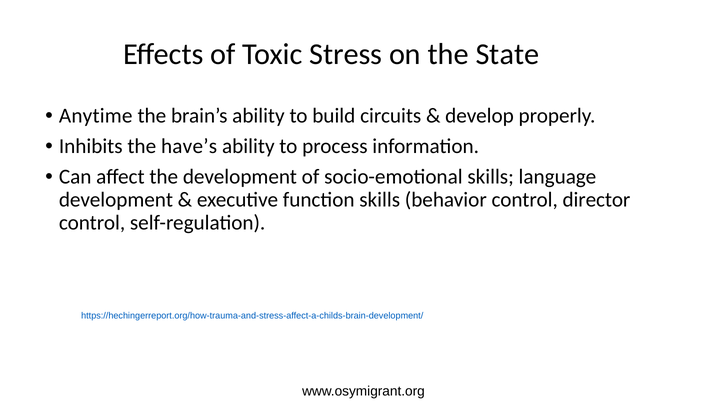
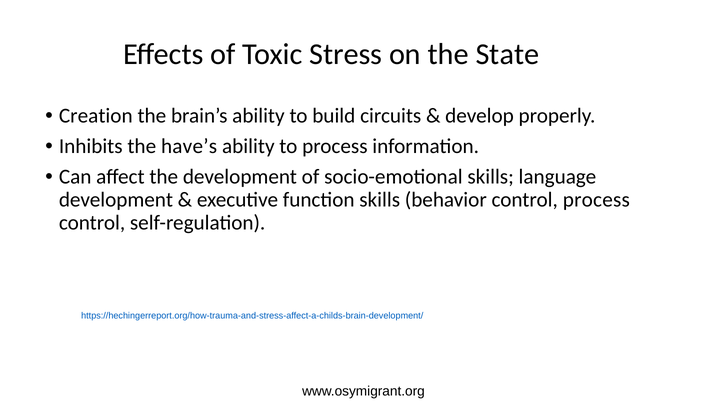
Anytime: Anytime -> Creation
control director: director -> process
